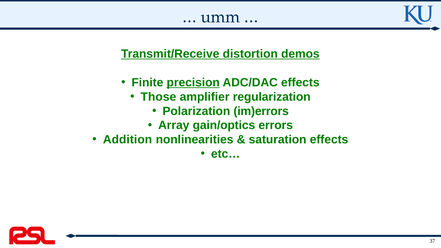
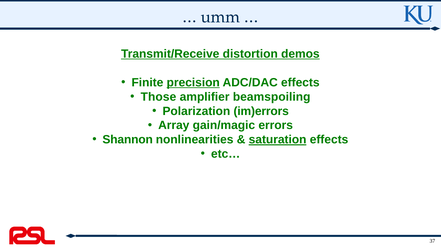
regularization: regularization -> beamspoiling
gain/optics: gain/optics -> gain/magic
Addition: Addition -> Shannon
saturation underline: none -> present
